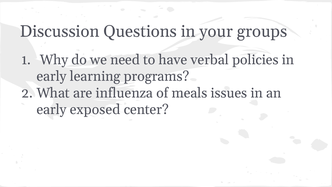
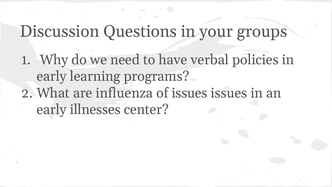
of meals: meals -> issues
exposed: exposed -> illnesses
